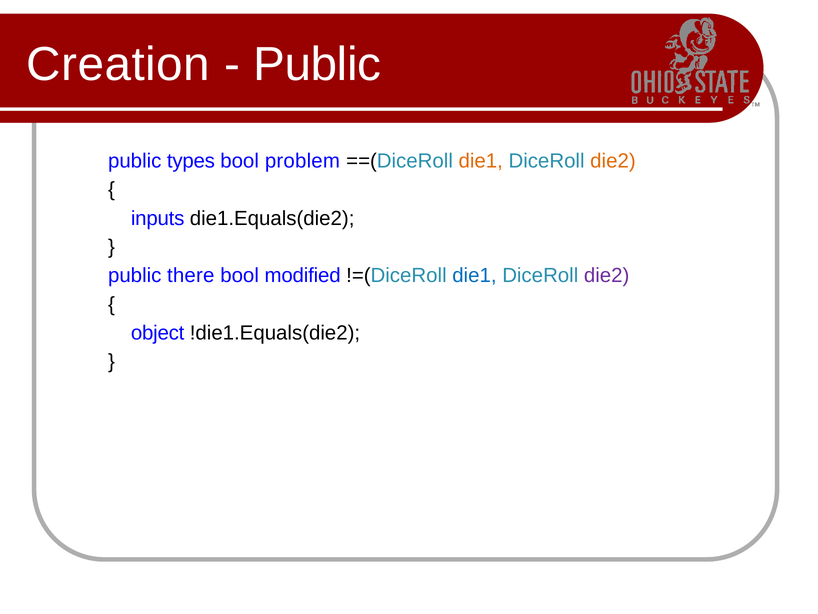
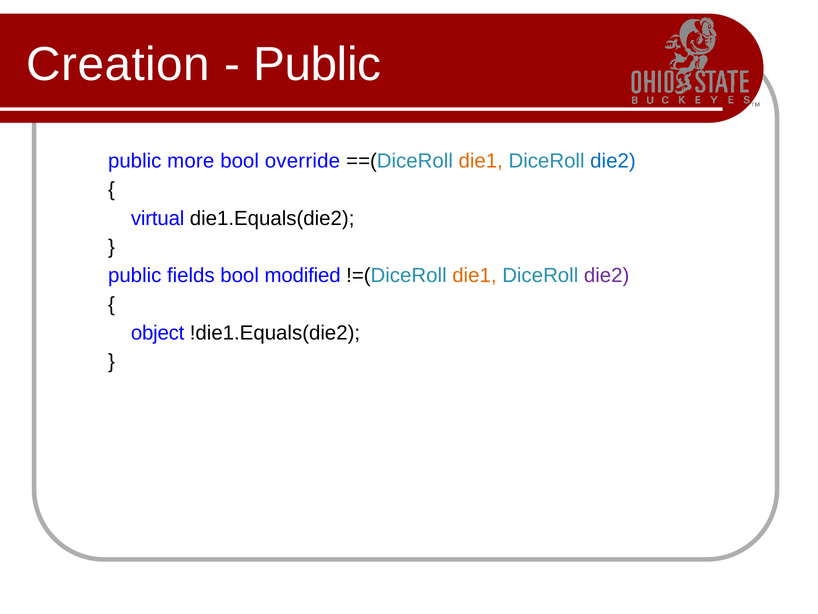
types: types -> more
problem: problem -> override
die2 at (613, 161) colour: orange -> blue
inputs: inputs -> virtual
there: there -> fields
die1 at (474, 275) colour: blue -> orange
